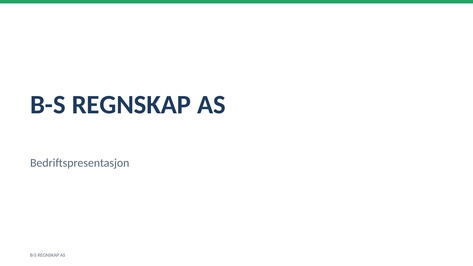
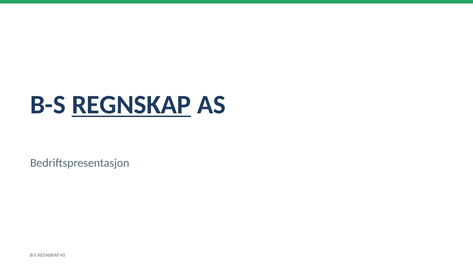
REGNSKAP at (131, 105) underline: none -> present
